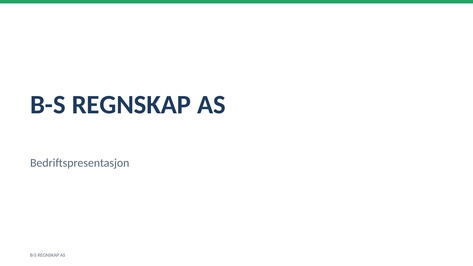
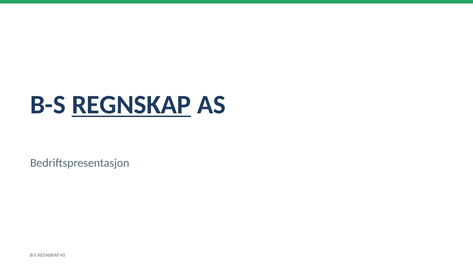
REGNSKAP at (131, 105) underline: none -> present
